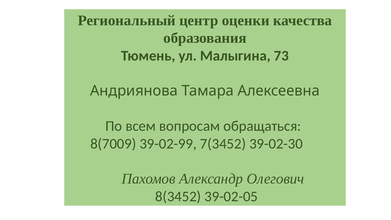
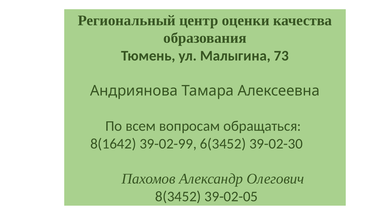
8(7009: 8(7009 -> 8(1642
7(3452: 7(3452 -> 6(3452
